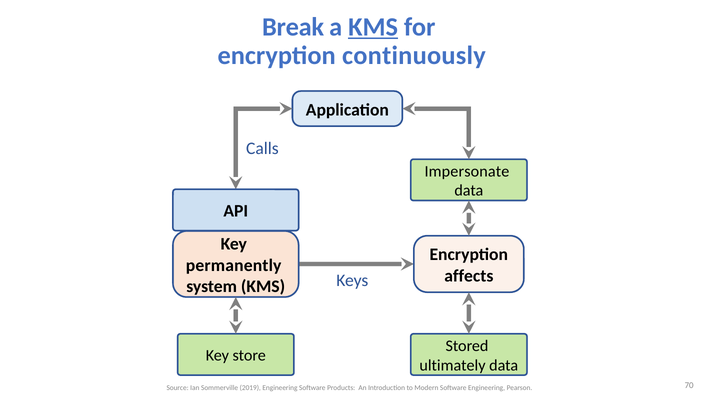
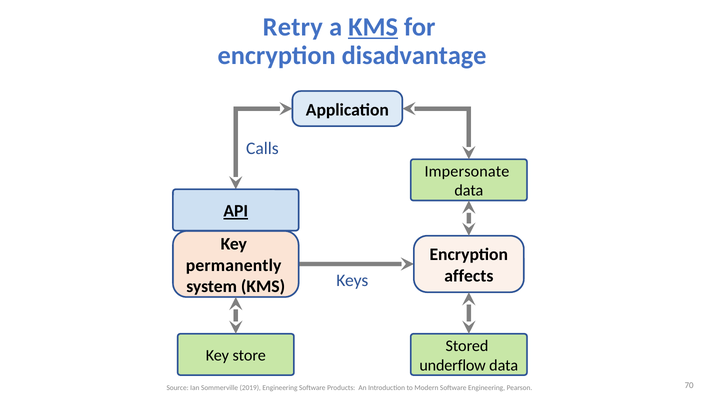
Break: Break -> Retry
continuously: continuously -> disadvantage
API underline: none -> present
ultimately: ultimately -> underflow
